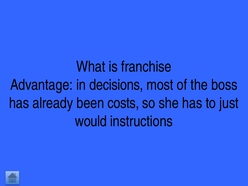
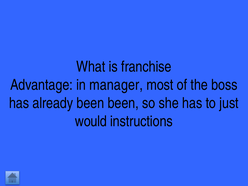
decisions: decisions -> manager
been costs: costs -> been
